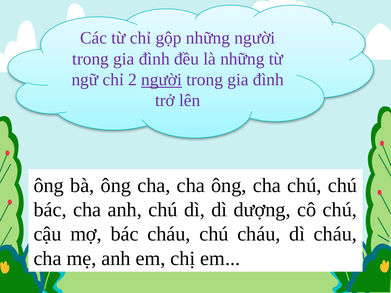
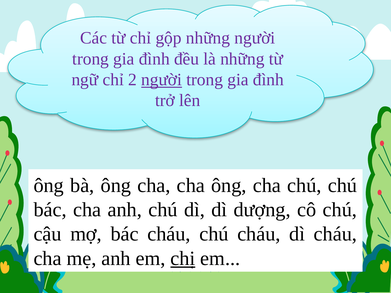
chị underline: none -> present
